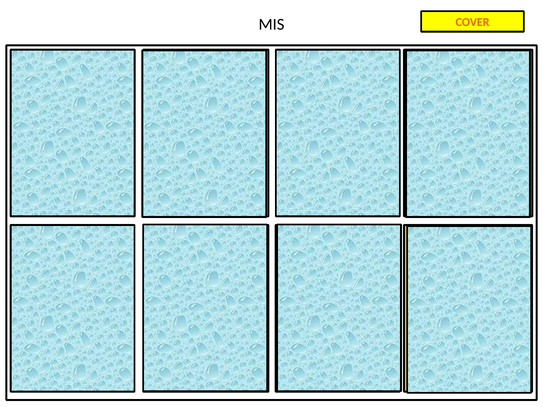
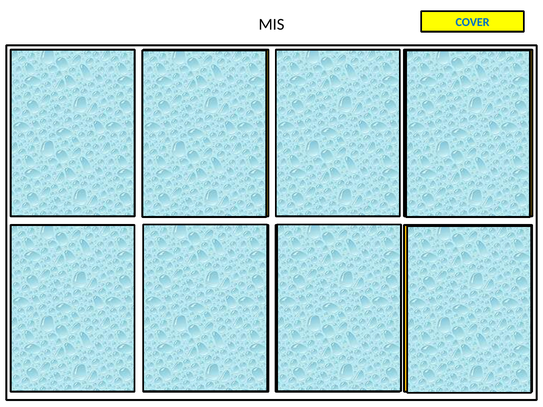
COVER colour: orange -> blue
